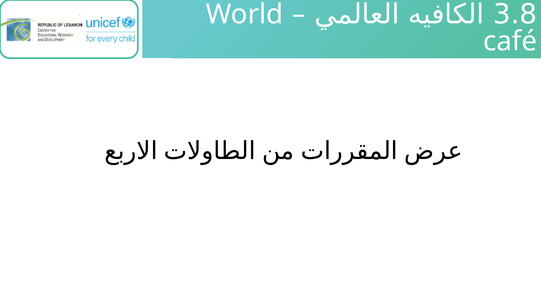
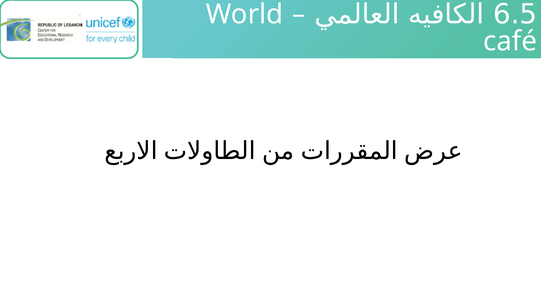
3.8: 3.8 -> 6.5
